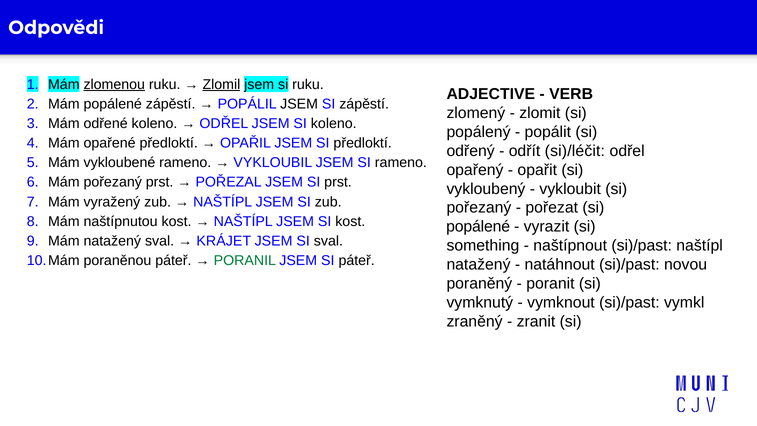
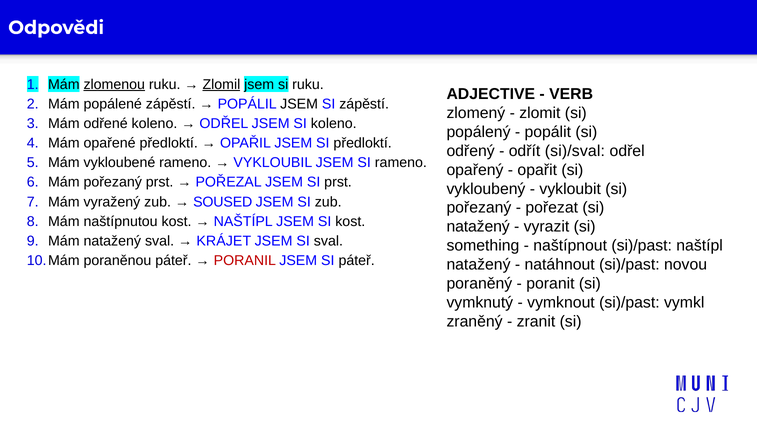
si)/léčit: si)/léčit -> si)/sval
NAŠTÍPL at (223, 202): NAŠTÍPL -> SOUSED
popálené at (478, 227): popálené -> natažený
PORANIL colour: green -> red
